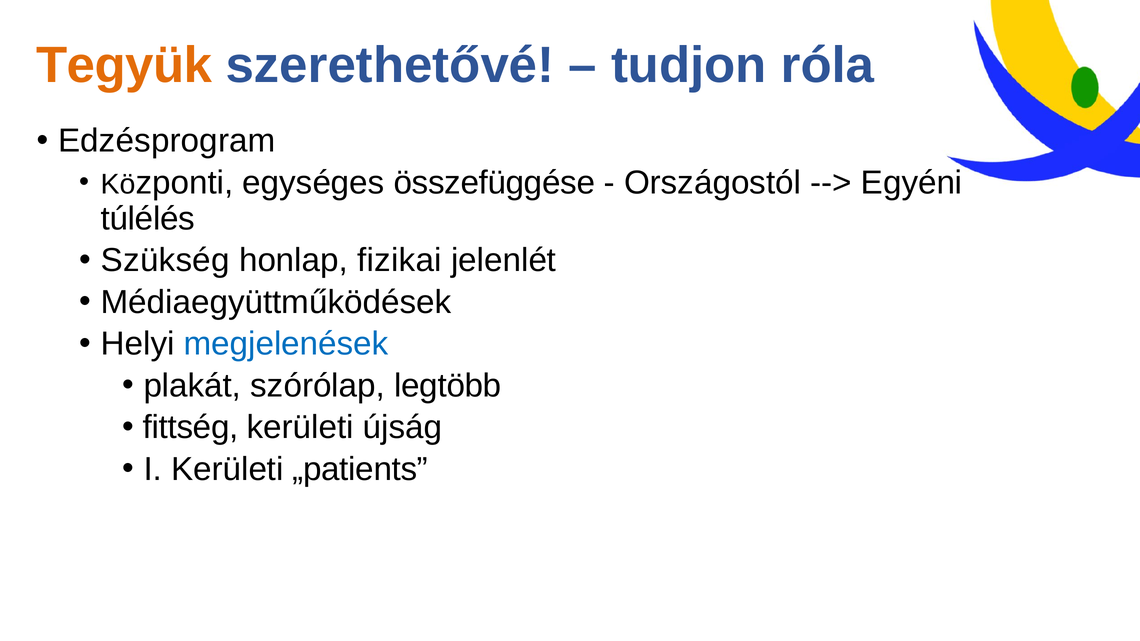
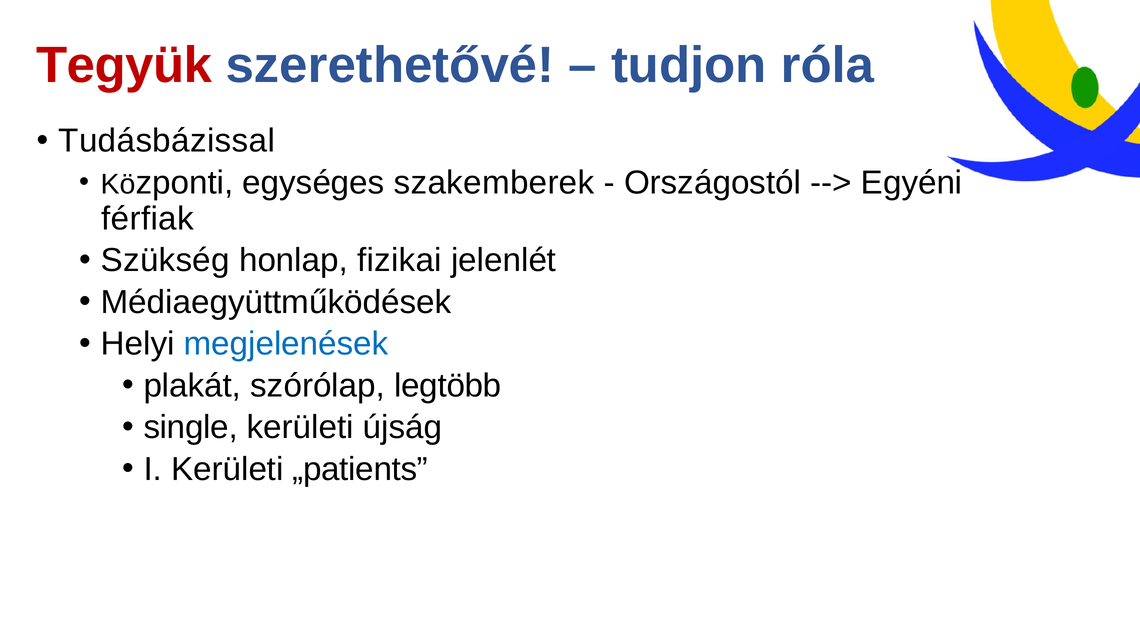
Tegyük colour: orange -> red
Edzésprogram: Edzésprogram -> Tudásbázissal
összefüggése: összefüggése -> szakemberek
túlélés: túlélés -> férfiak
fittség: fittség -> single
